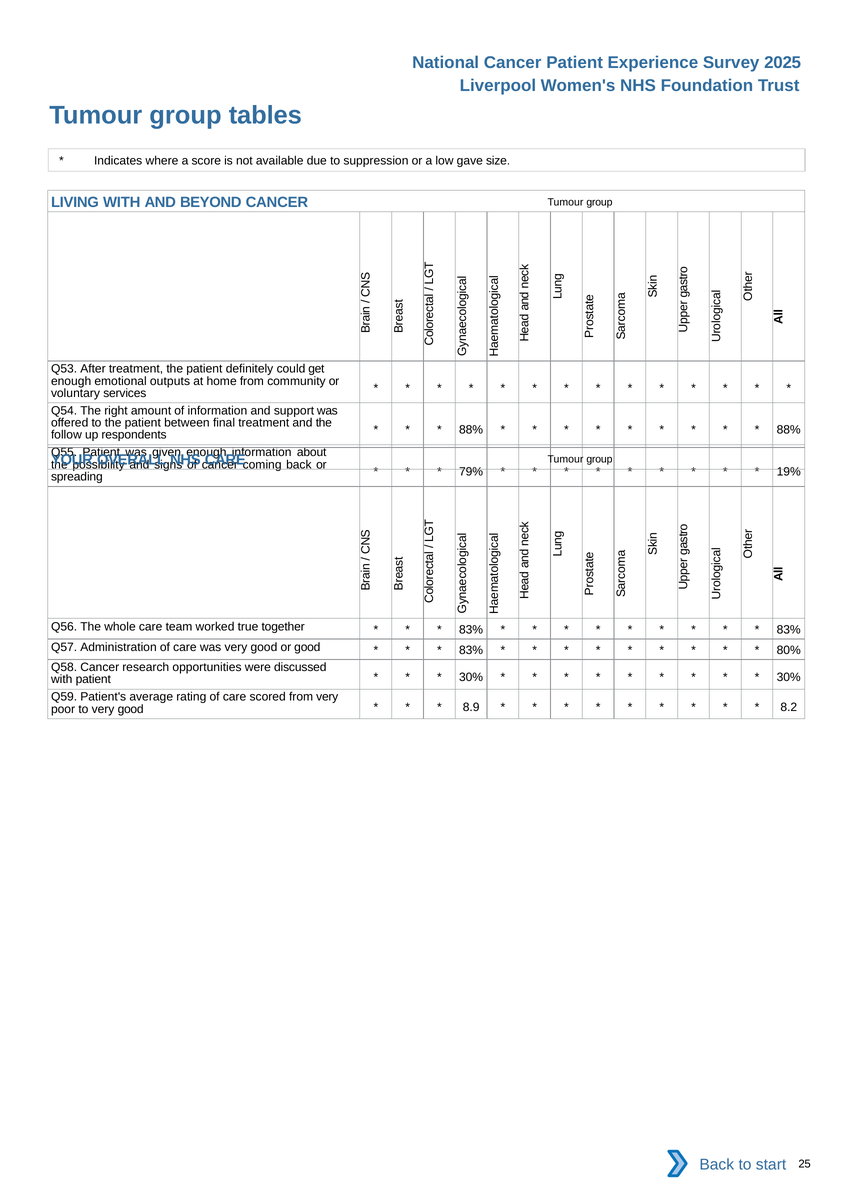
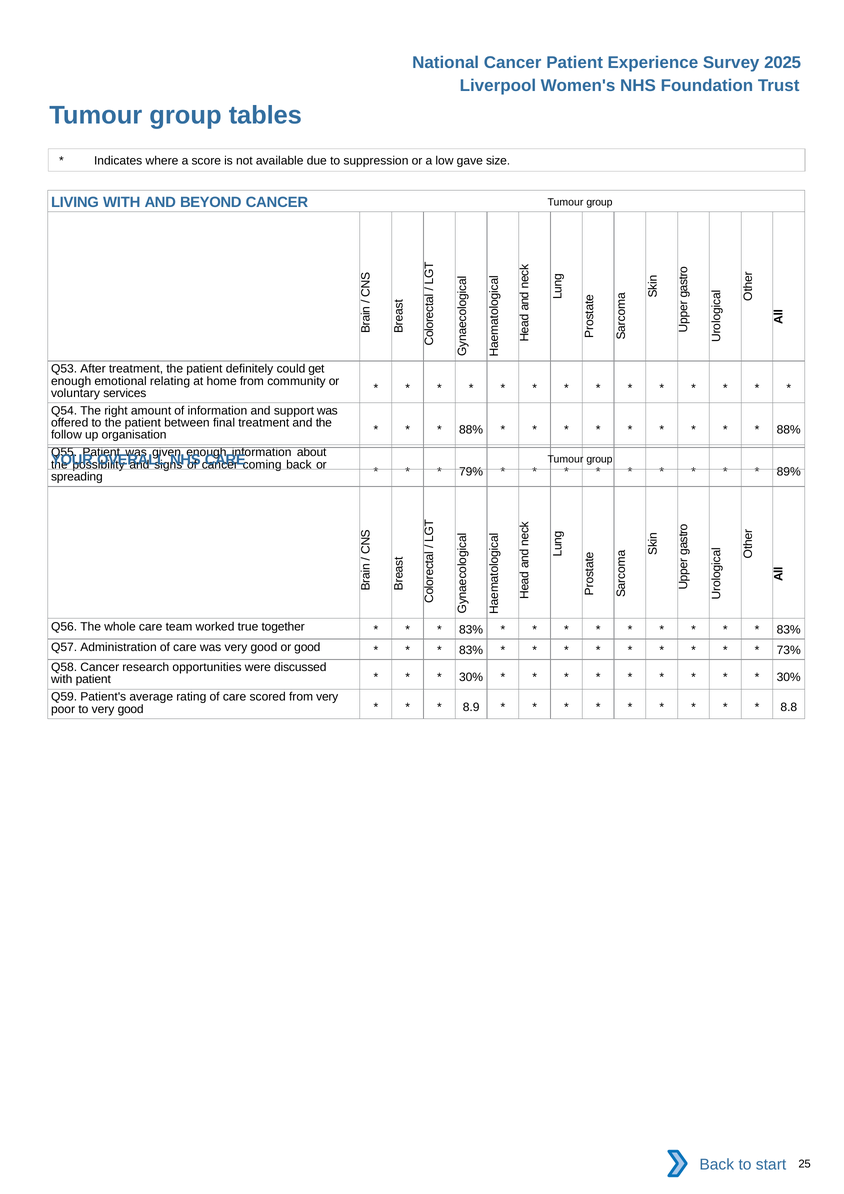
outputs: outputs -> relating
respondents: respondents -> organisation
19%: 19% -> 89%
80%: 80% -> 73%
8.2: 8.2 -> 8.8
